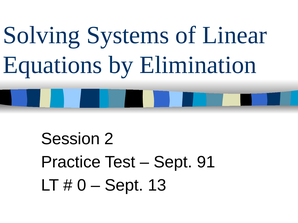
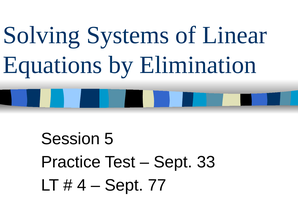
2: 2 -> 5
91: 91 -> 33
0: 0 -> 4
13: 13 -> 77
